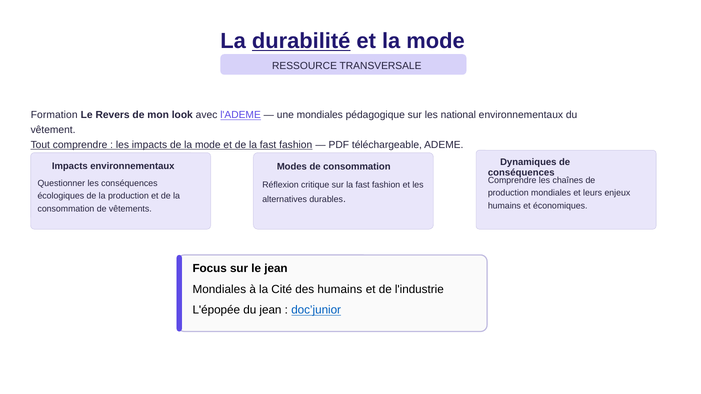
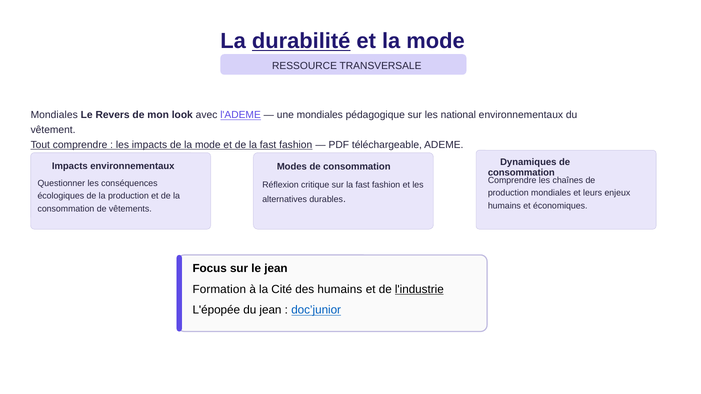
Formation at (54, 115): Formation -> Mondiales
conséquences at (521, 173): conséquences -> consommation
Mondiales at (219, 290): Mondiales -> Formation
l'industrie underline: none -> present
